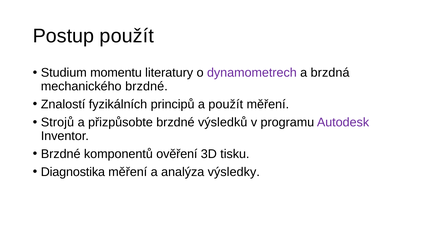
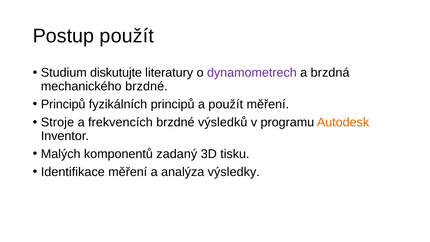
momentu: momentu -> diskutujte
Znalostí at (63, 104): Znalostí -> Principů
Strojů: Strojů -> Stroje
přizpůsobte: přizpůsobte -> frekvencích
Autodesk colour: purple -> orange
Brzdné at (61, 154): Brzdné -> Malých
ověření: ověření -> zadaný
Diagnostika: Diagnostika -> Identifikace
